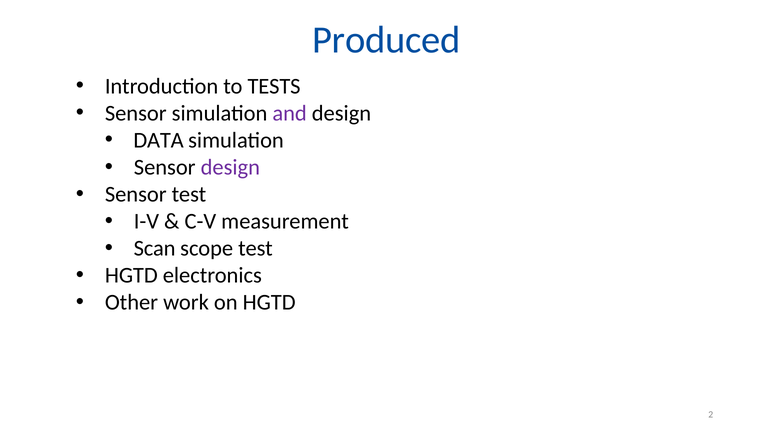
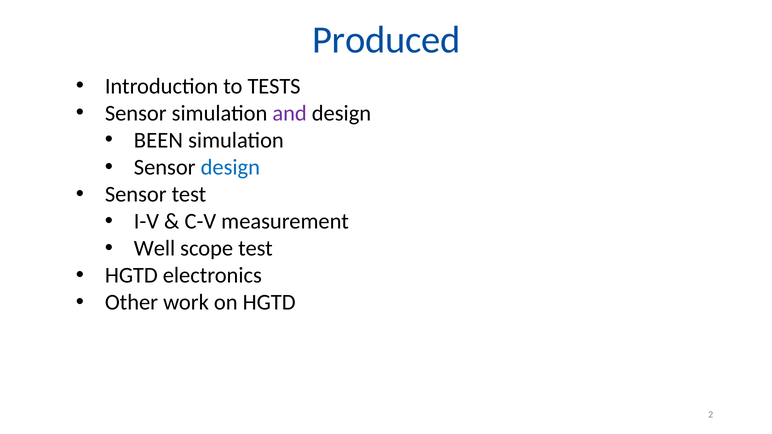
DATA: DATA -> BEEN
design at (230, 167) colour: purple -> blue
Scan: Scan -> Well
